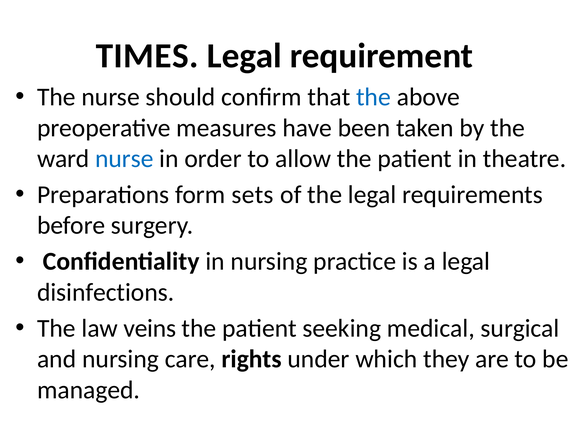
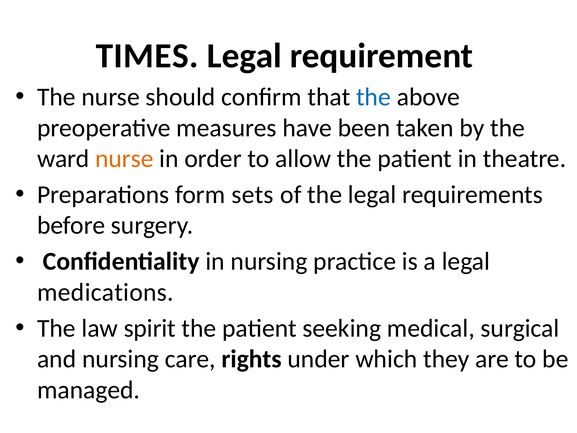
nurse at (124, 159) colour: blue -> orange
disinfections: disinfections -> medications
veins: veins -> spirit
